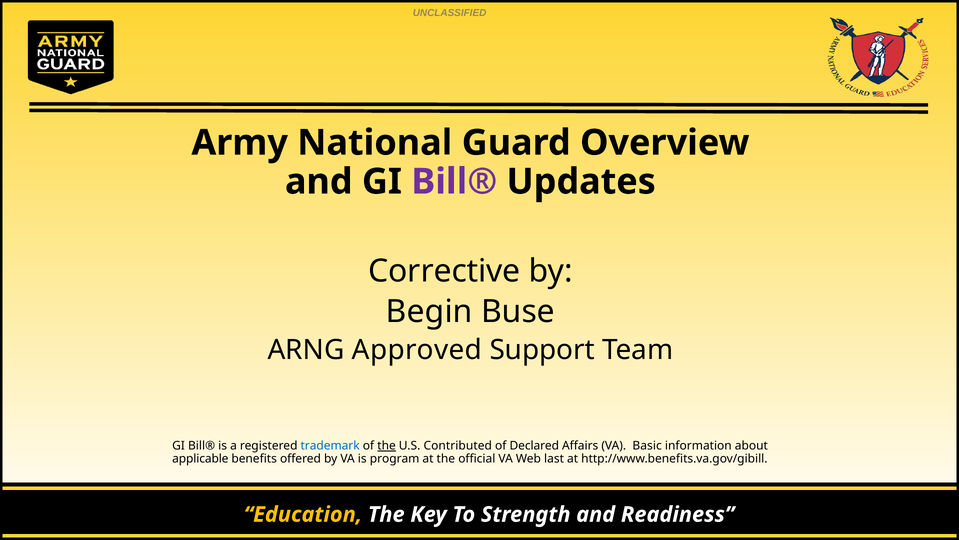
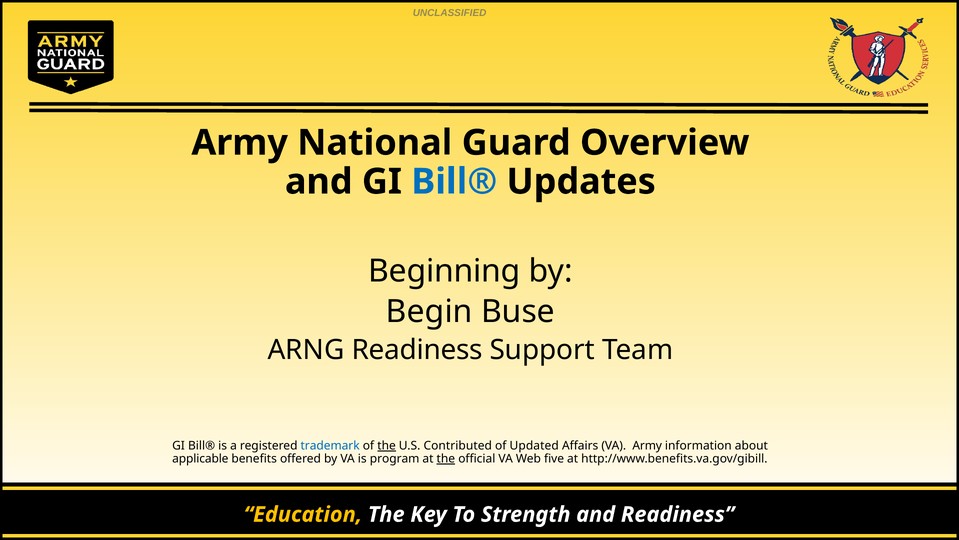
Bill® at (454, 182) colour: purple -> blue
Corrective: Corrective -> Beginning
ARNG Approved: Approved -> Readiness
Declared: Declared -> Updated
VA Basic: Basic -> Army
the at (446, 458) underline: none -> present
last: last -> five
